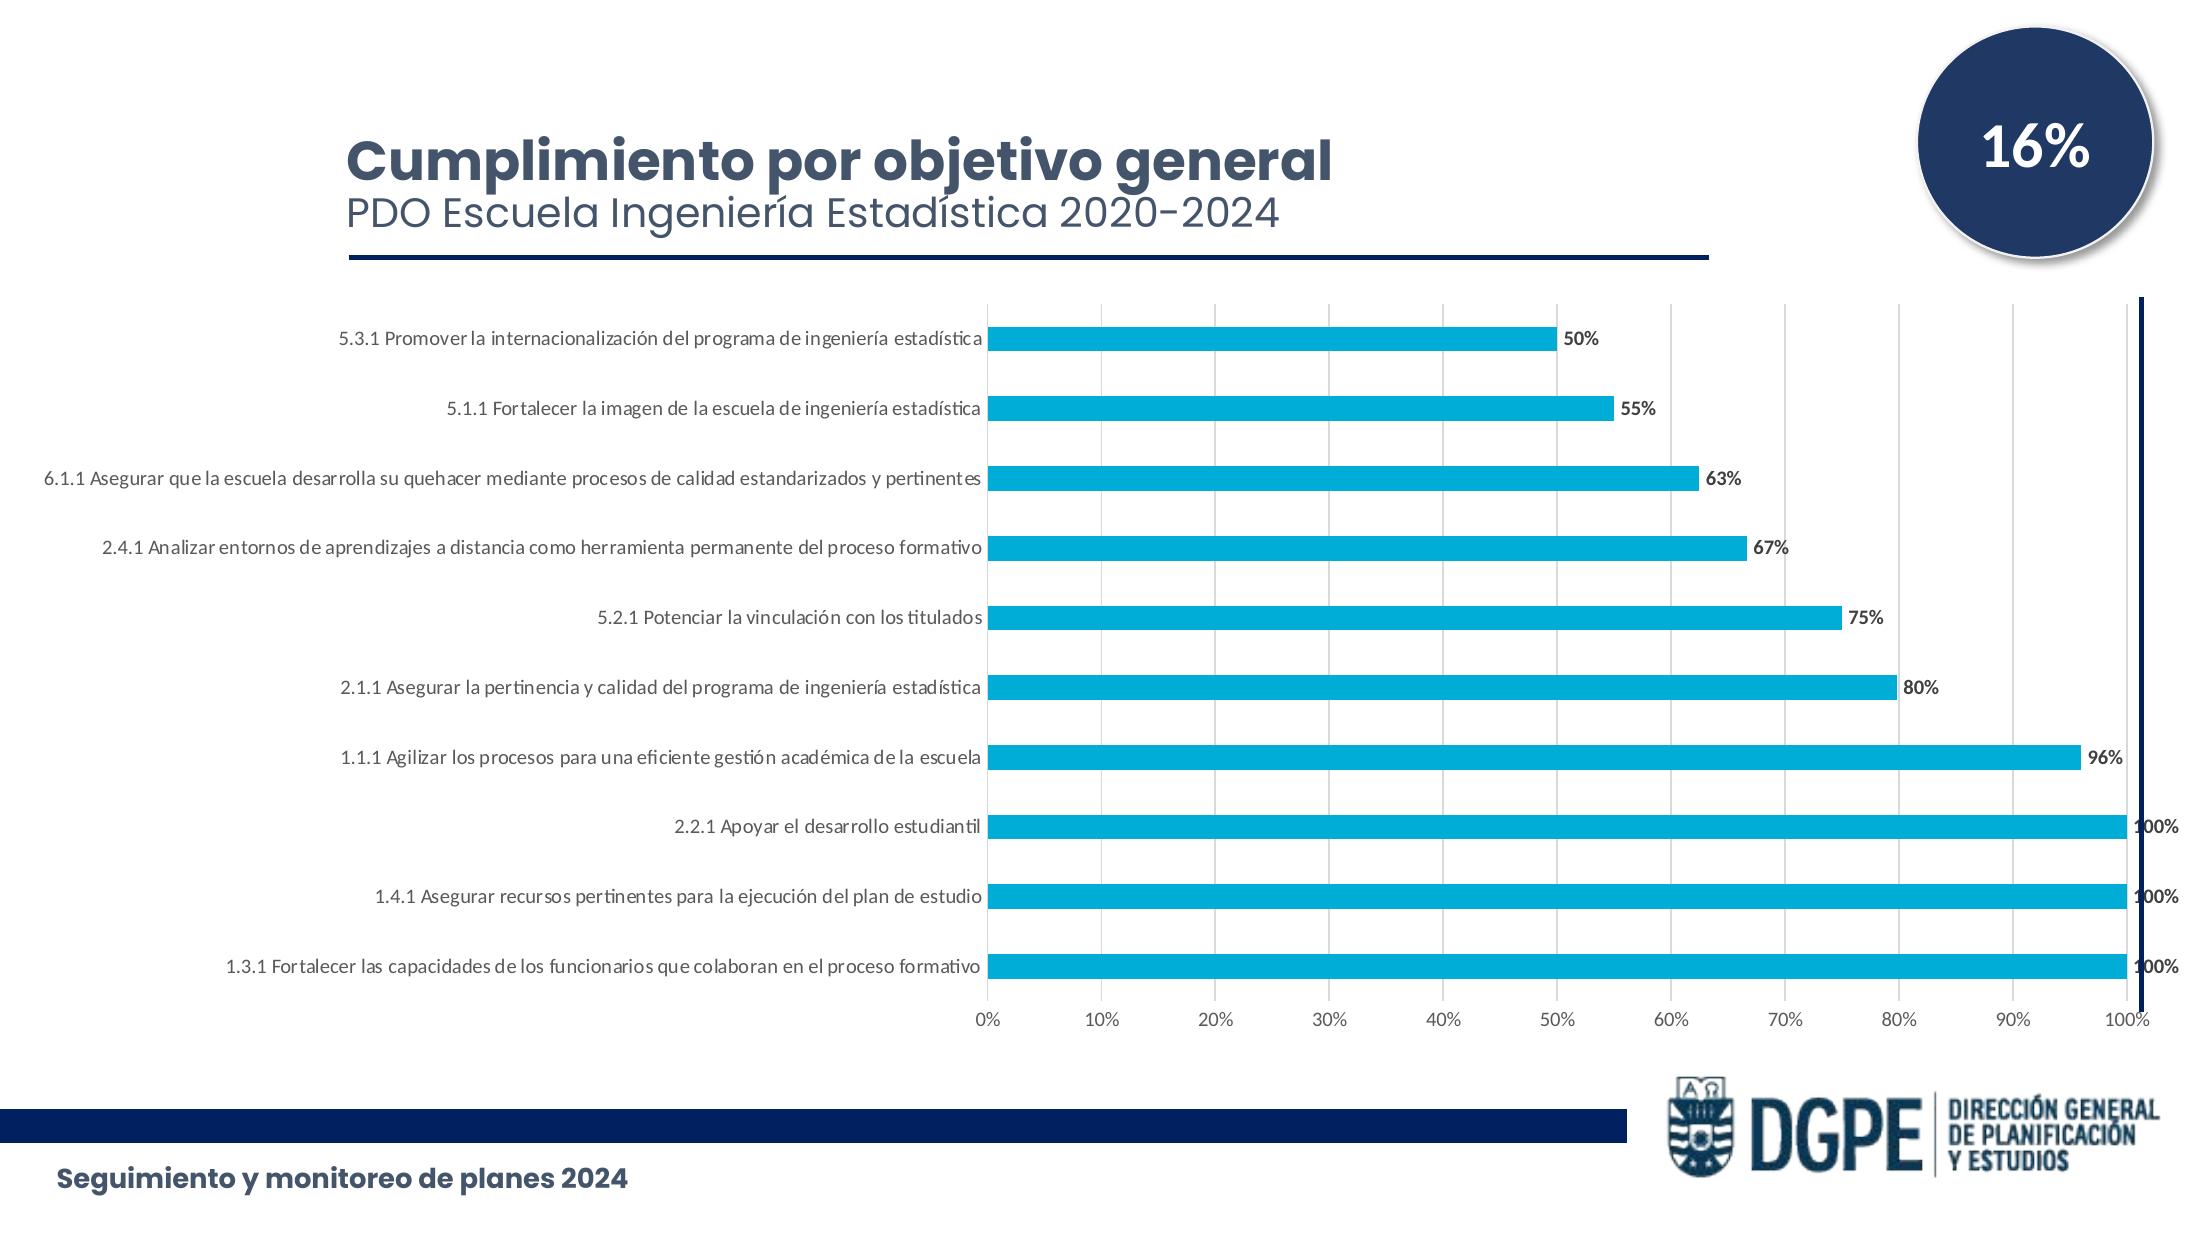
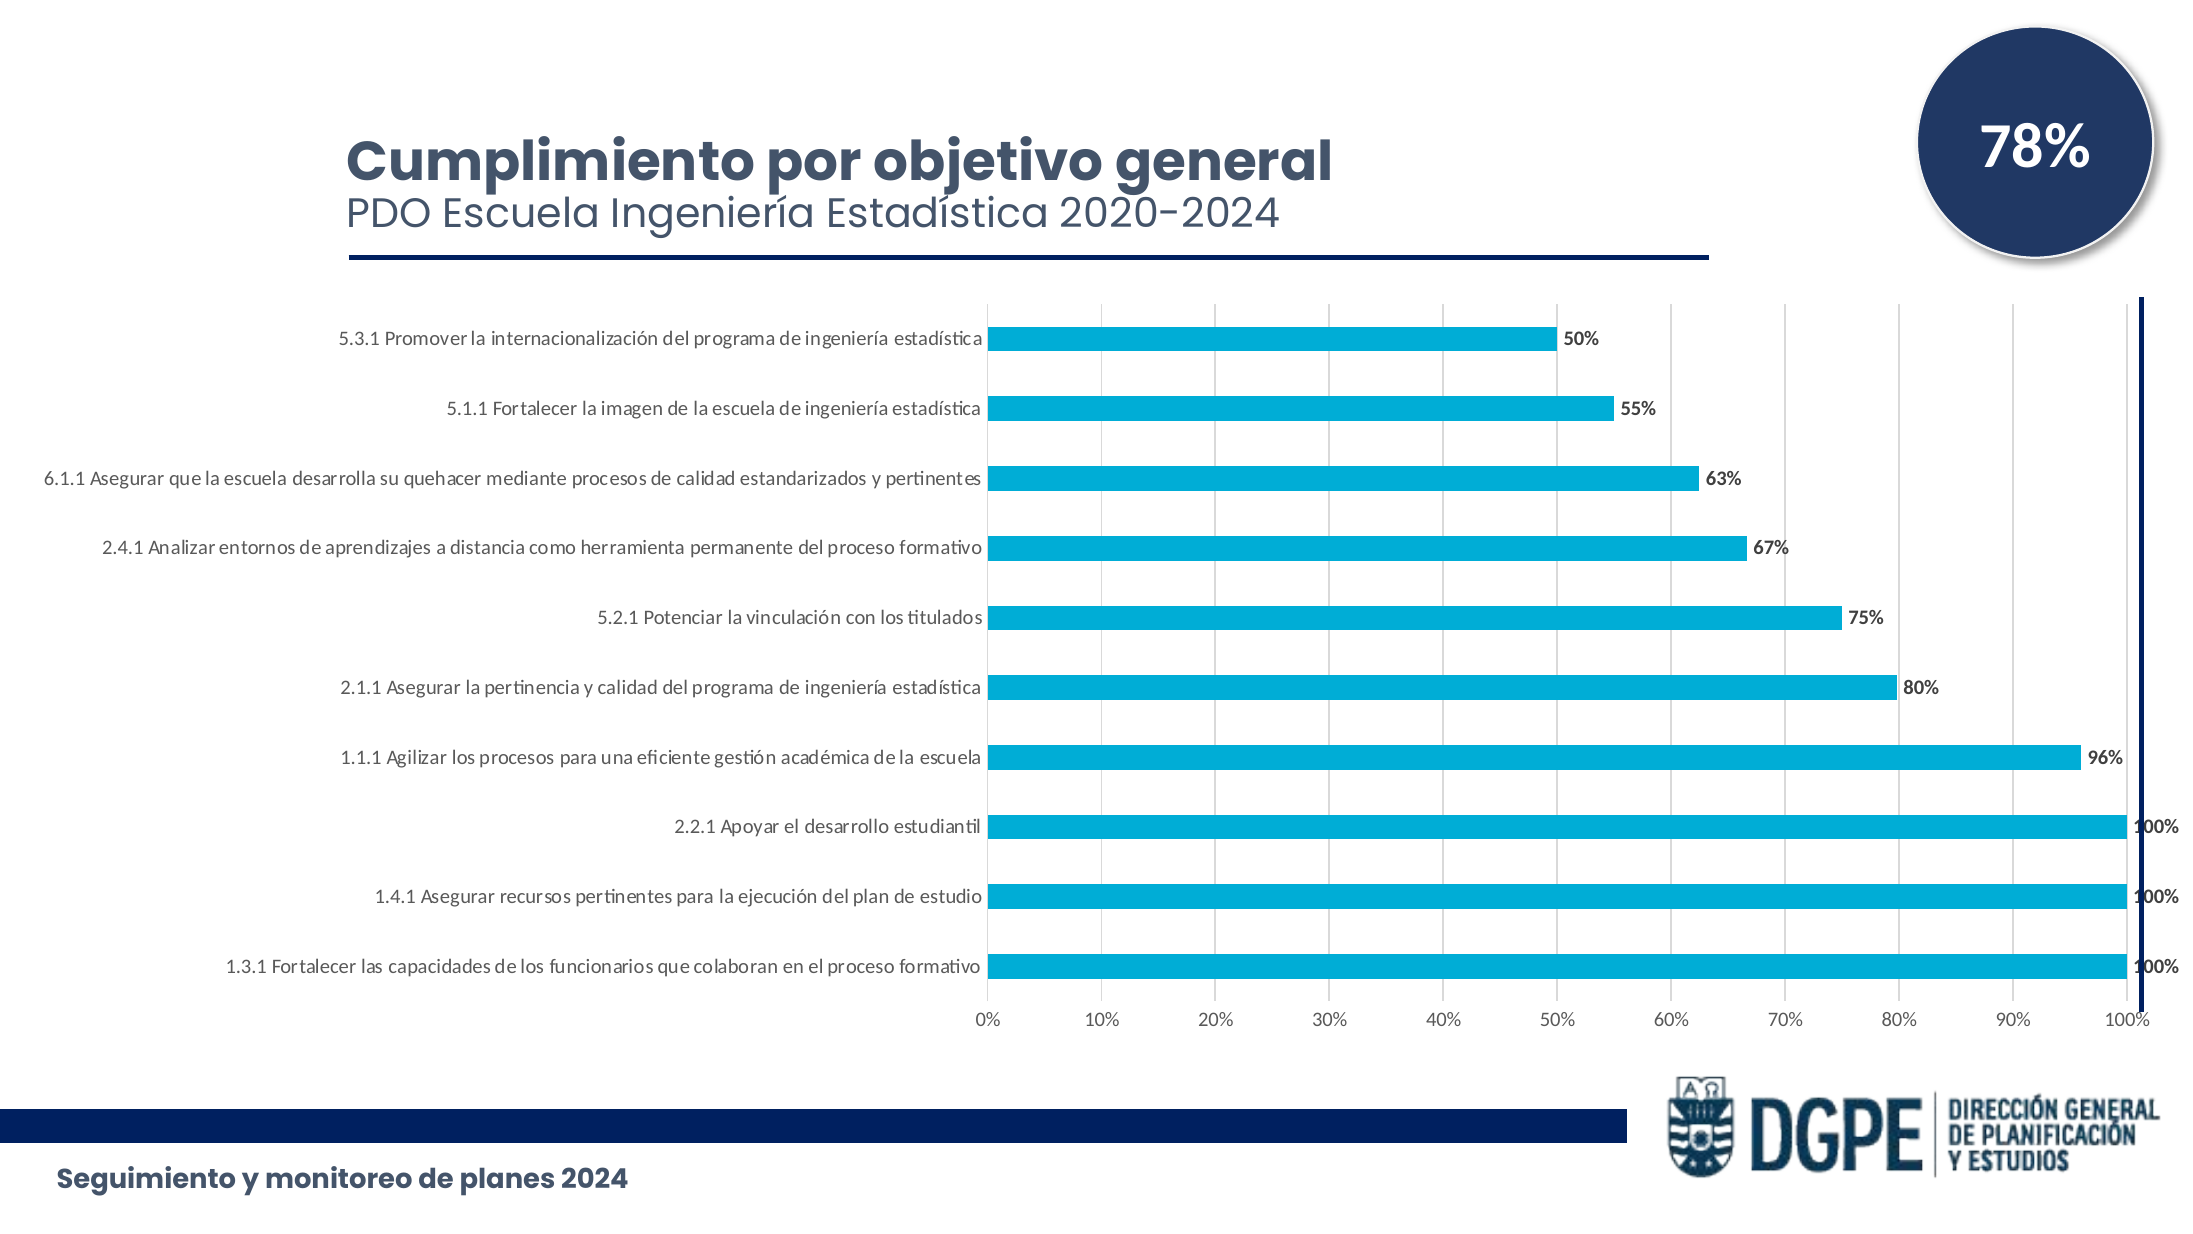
16%: 16% -> 78%
